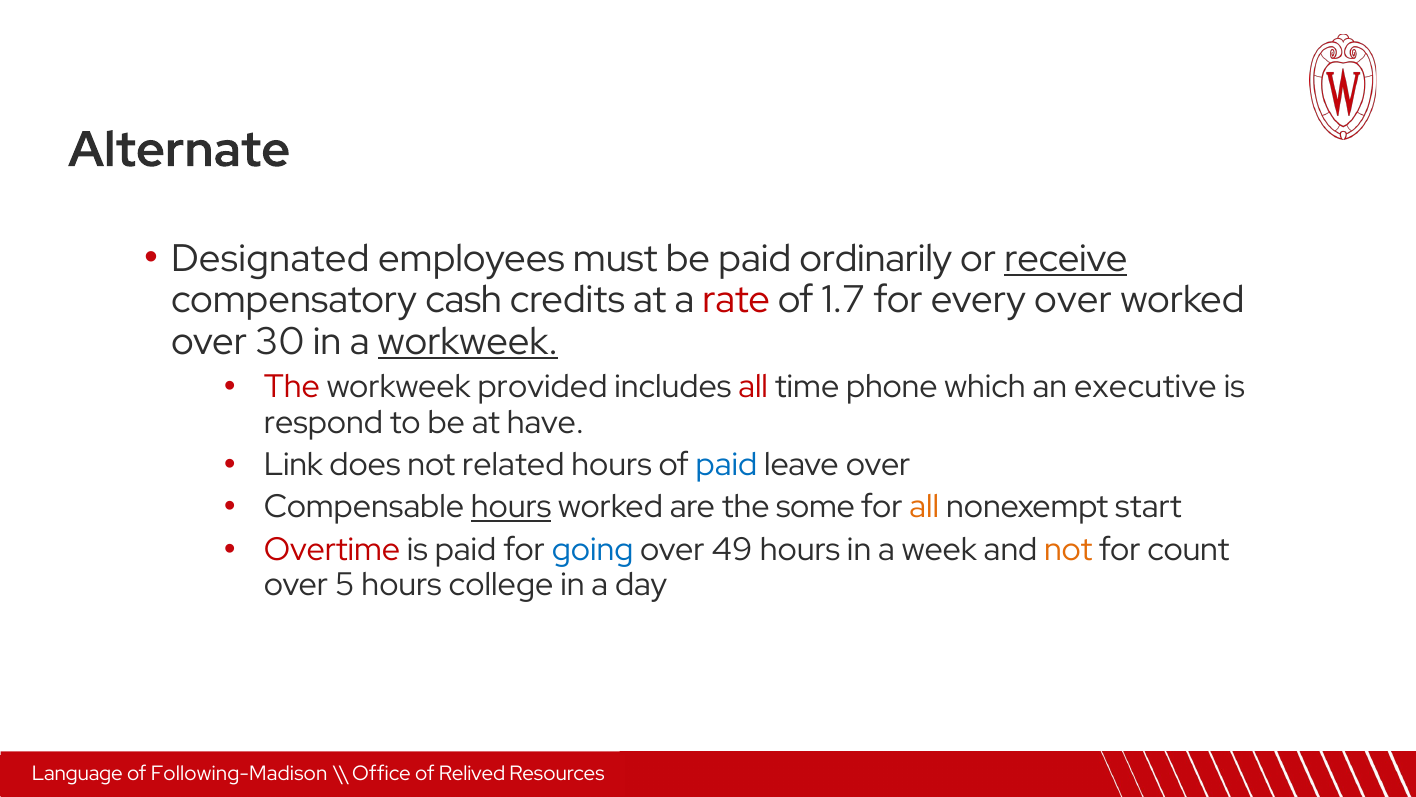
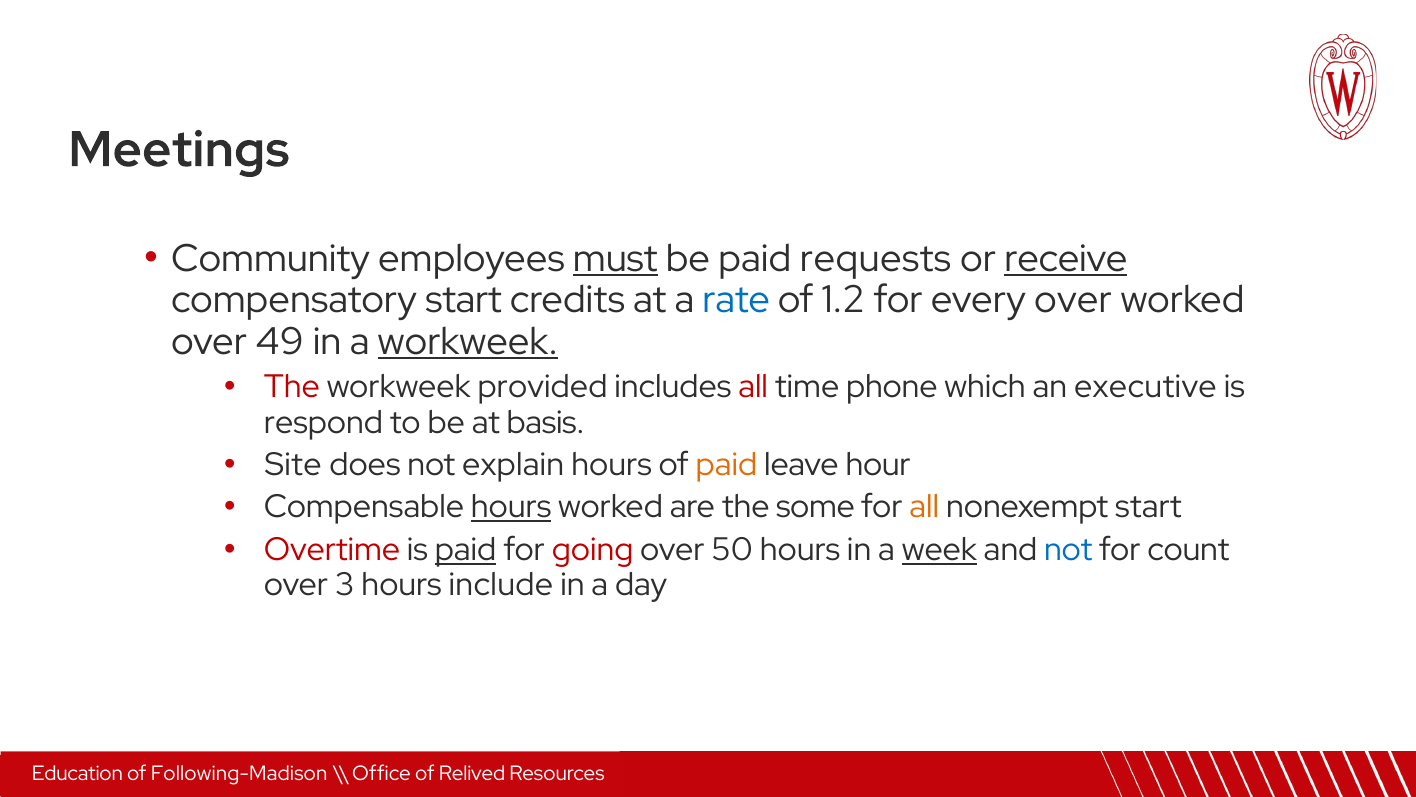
Alternate: Alternate -> Meetings
Designated: Designated -> Community
must underline: none -> present
ordinarily: ordinarily -> requests
compensatory cash: cash -> start
rate colour: red -> blue
1.7: 1.7 -> 1.2
30: 30 -> 49
have: have -> basis
Link: Link -> Site
related: related -> explain
paid at (726, 464) colour: blue -> orange
leave over: over -> hour
paid at (466, 549) underline: none -> present
going colour: blue -> red
49: 49 -> 50
week underline: none -> present
not at (1068, 549) colour: orange -> blue
5: 5 -> 3
college: college -> include
Language: Language -> Education
